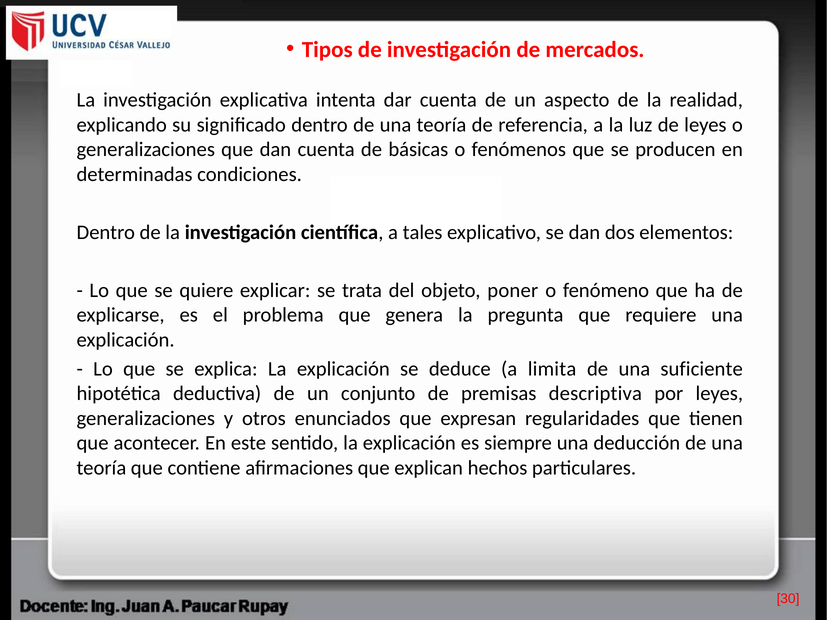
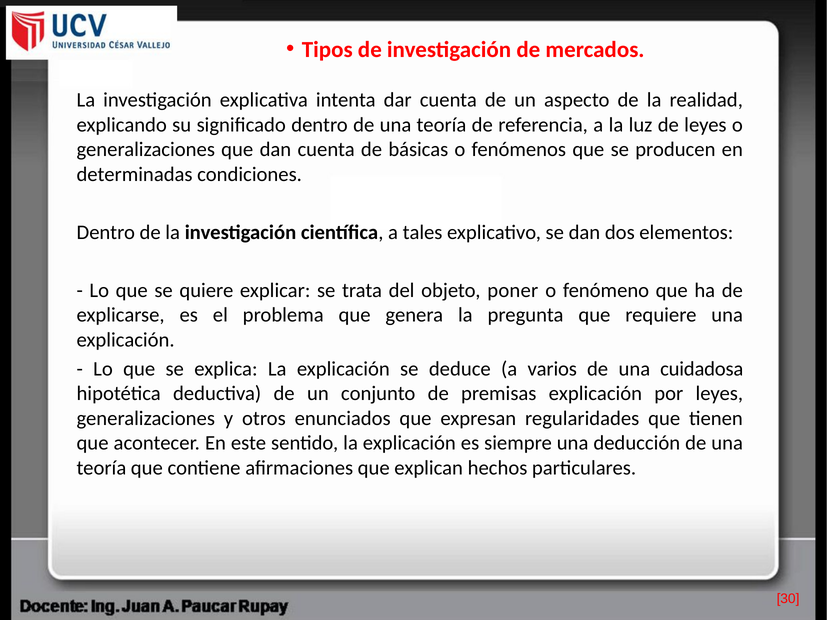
limita: limita -> varios
suficiente: suficiente -> cuidadosa
premisas descriptiva: descriptiva -> explicación
